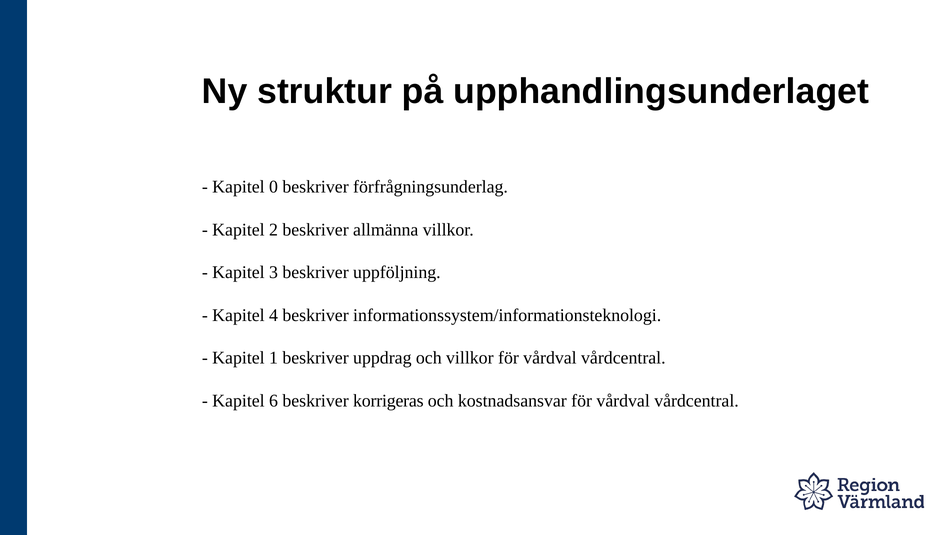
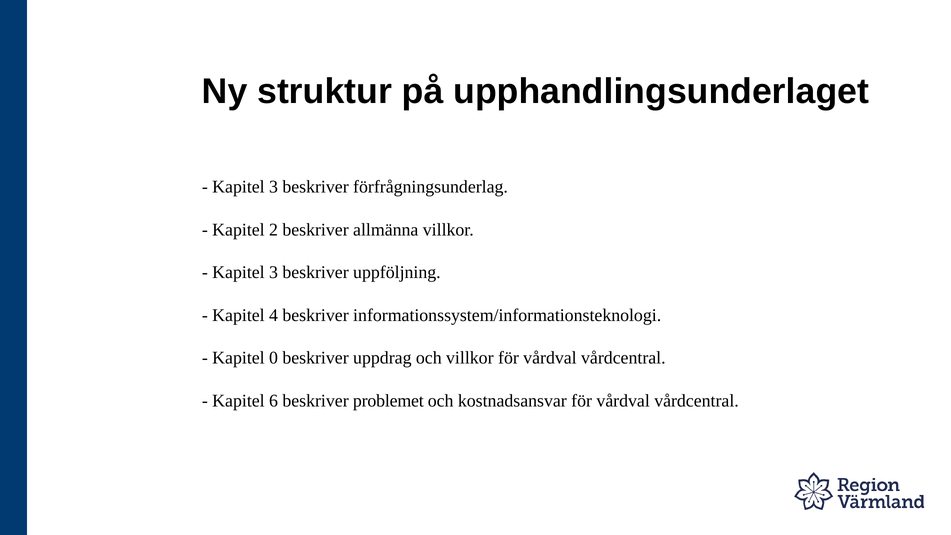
0 at (274, 187): 0 -> 3
1: 1 -> 0
korrigeras: korrigeras -> problemet
